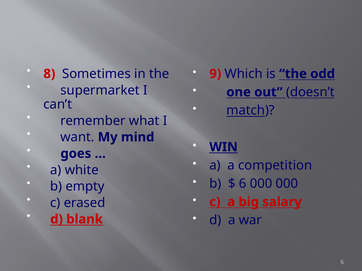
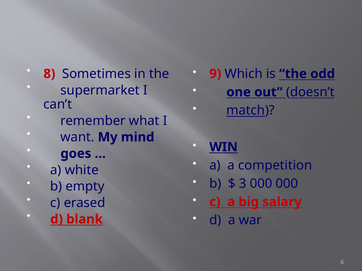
6 at (243, 184): 6 -> 3
